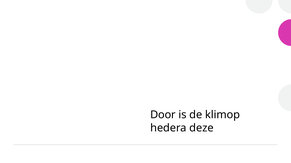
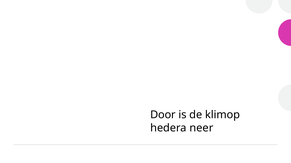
deze: deze -> neer
